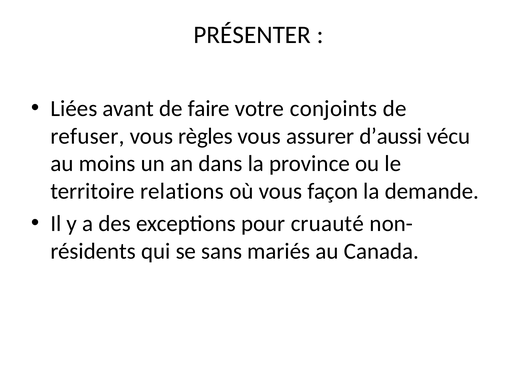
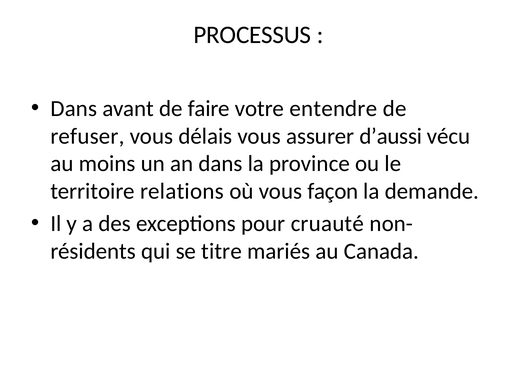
PRÉSENTER: PRÉSENTER -> PROCESSUS
Liées at (74, 108): Liées -> Dans
conjoints: conjoints -> entendre
règles: règles -> délais
sans: sans -> titre
